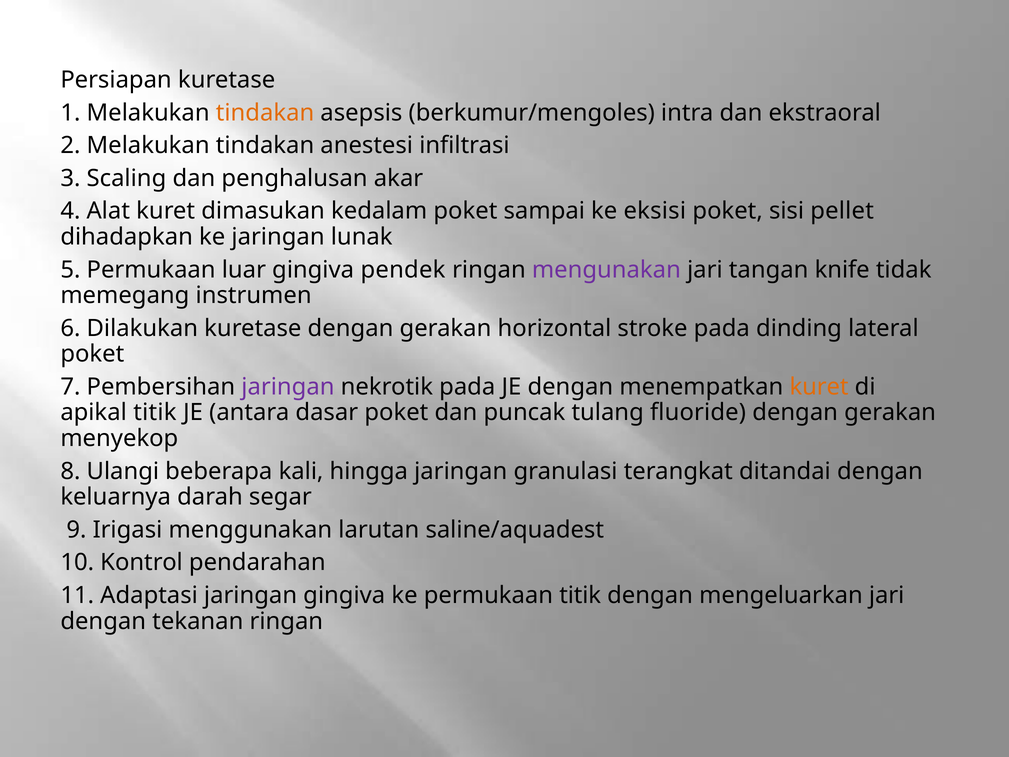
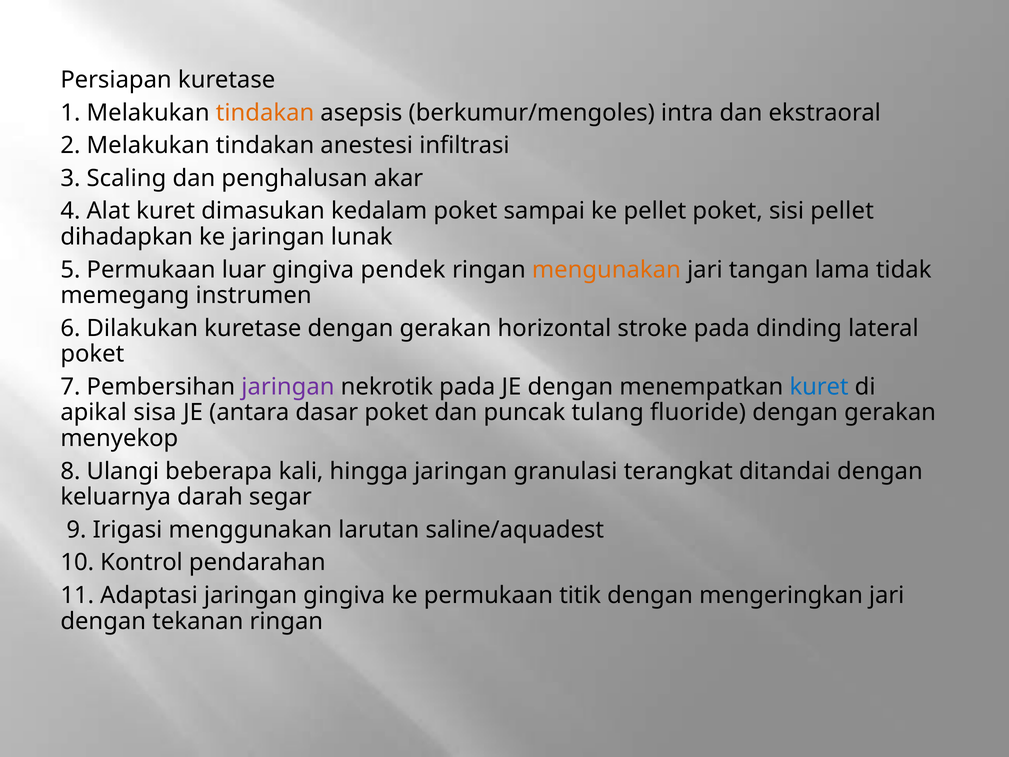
ke eksisi: eksisi -> pellet
mengunakan colour: purple -> orange
knife: knife -> lama
kuret at (819, 387) colour: orange -> blue
apikal titik: titik -> sisa
mengeluarkan: mengeluarkan -> mengeringkan
